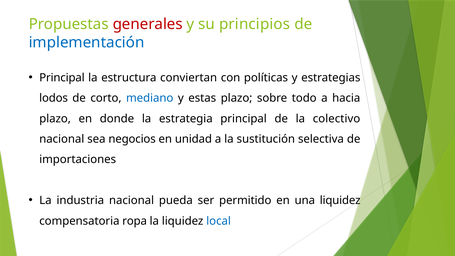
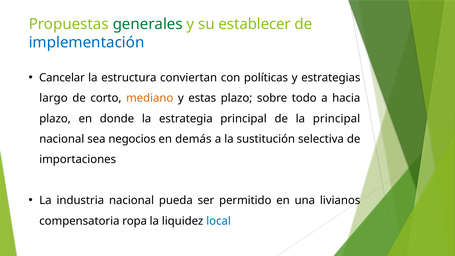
generales colour: red -> green
principios: principios -> establecer
Principal at (62, 78): Principal -> Cancelar
lodos: lodos -> largo
mediano colour: blue -> orange
la colectivo: colectivo -> principal
unidad: unidad -> demás
una liquidez: liquidez -> livianos
